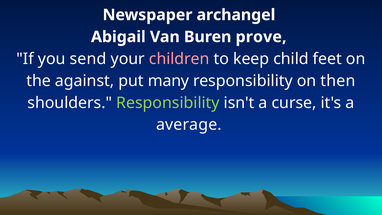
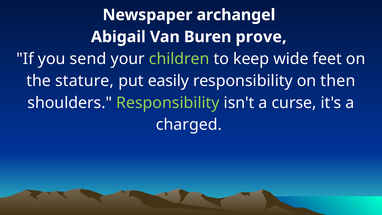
children colour: pink -> light green
child: child -> wide
against: against -> stature
many: many -> easily
average: average -> charged
